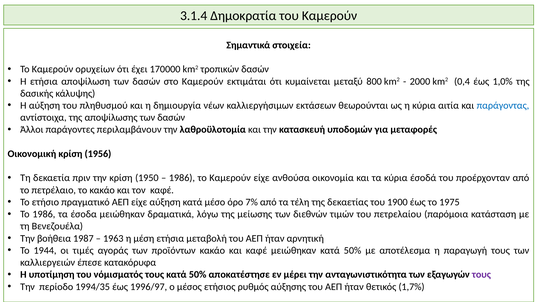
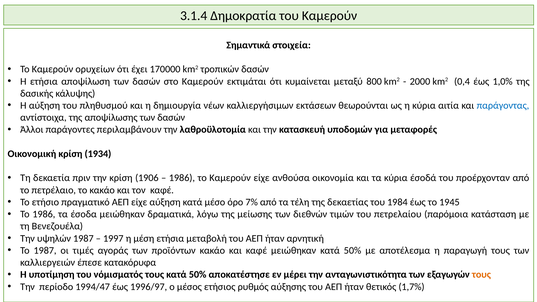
1956: 1956 -> 1934
1950: 1950 -> 1906
1900: 1900 -> 1984
1975: 1975 -> 1945
βοήθεια: βοήθεια -> υψηλών
1963: 1963 -> 1997
Το 1944: 1944 -> 1987
τους at (481, 275) colour: purple -> orange
1994/35: 1994/35 -> 1994/47
